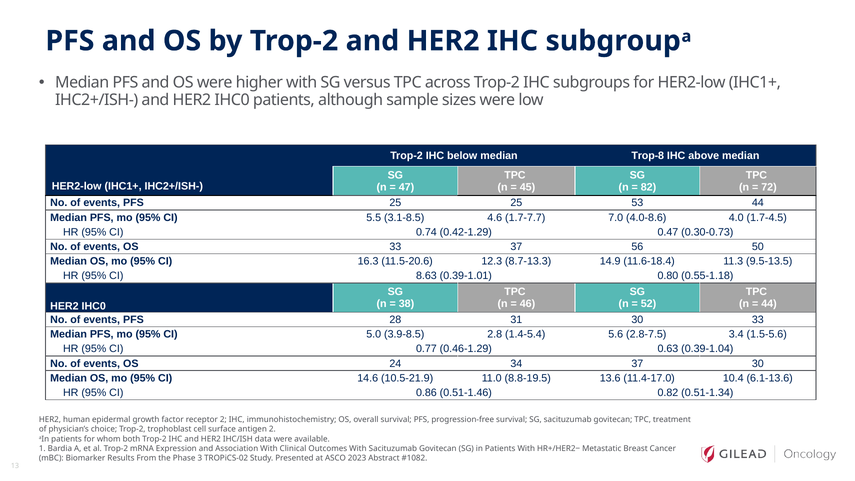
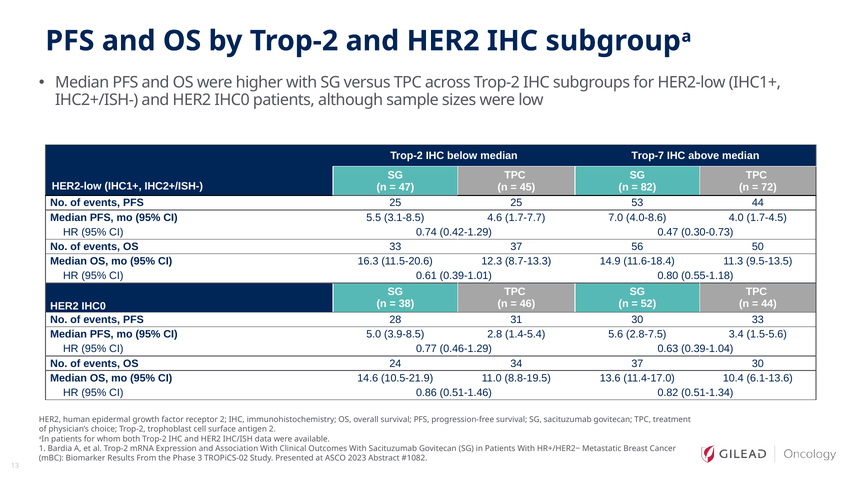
Trop-8: Trop-8 -> Trop-7
8.63: 8.63 -> 0.61
